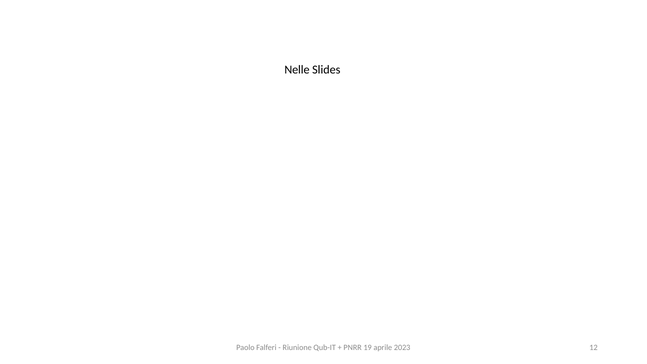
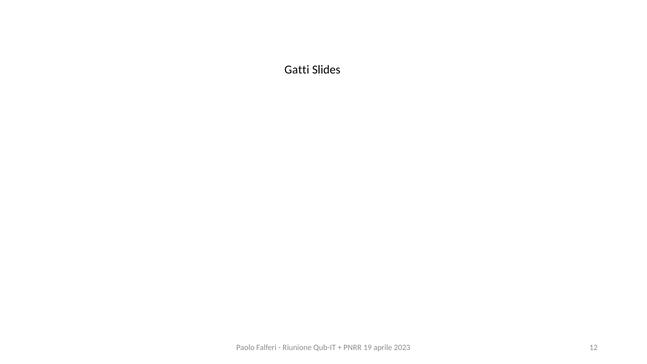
Nelle: Nelle -> Gatti
